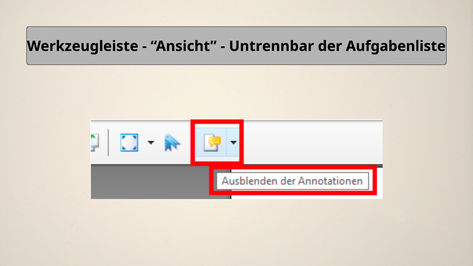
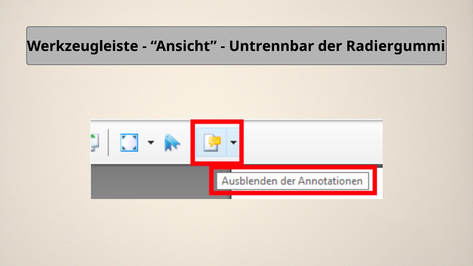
Aufgabenliste: Aufgabenliste -> Radiergummi
